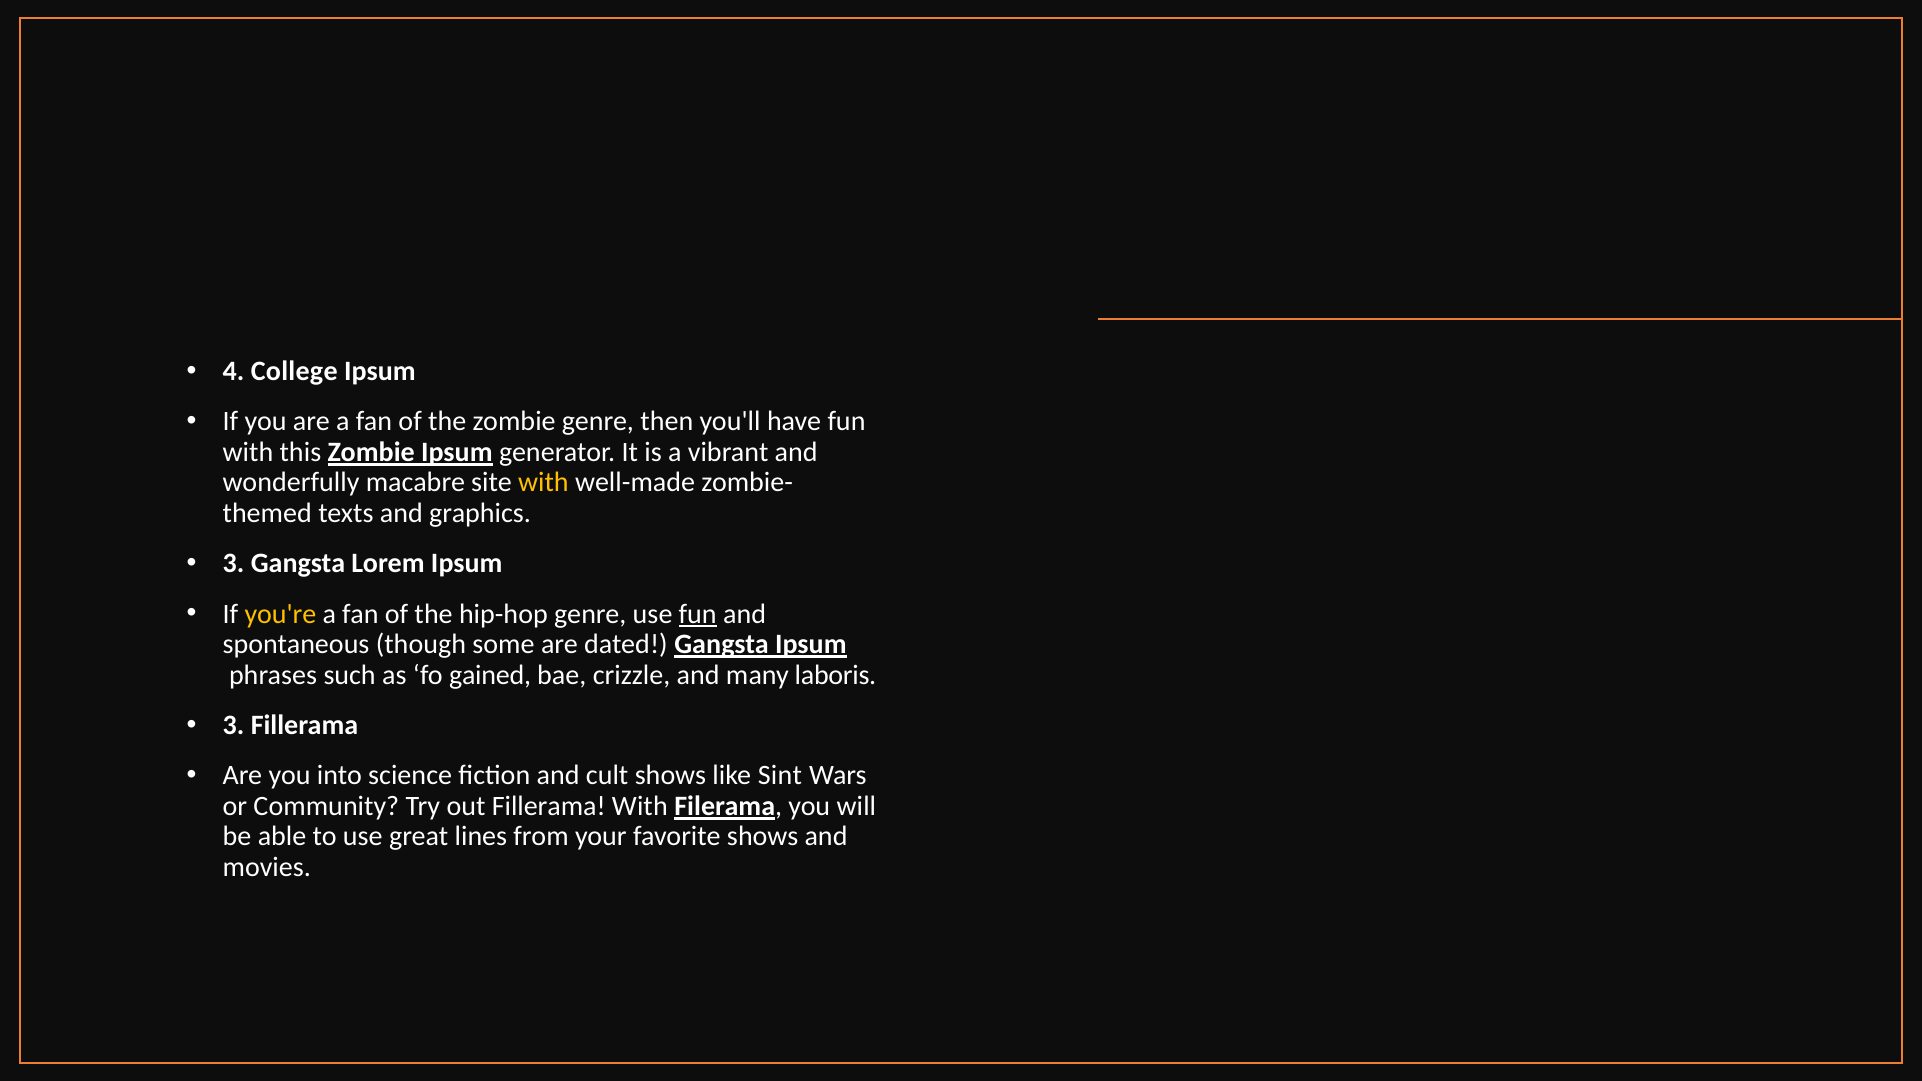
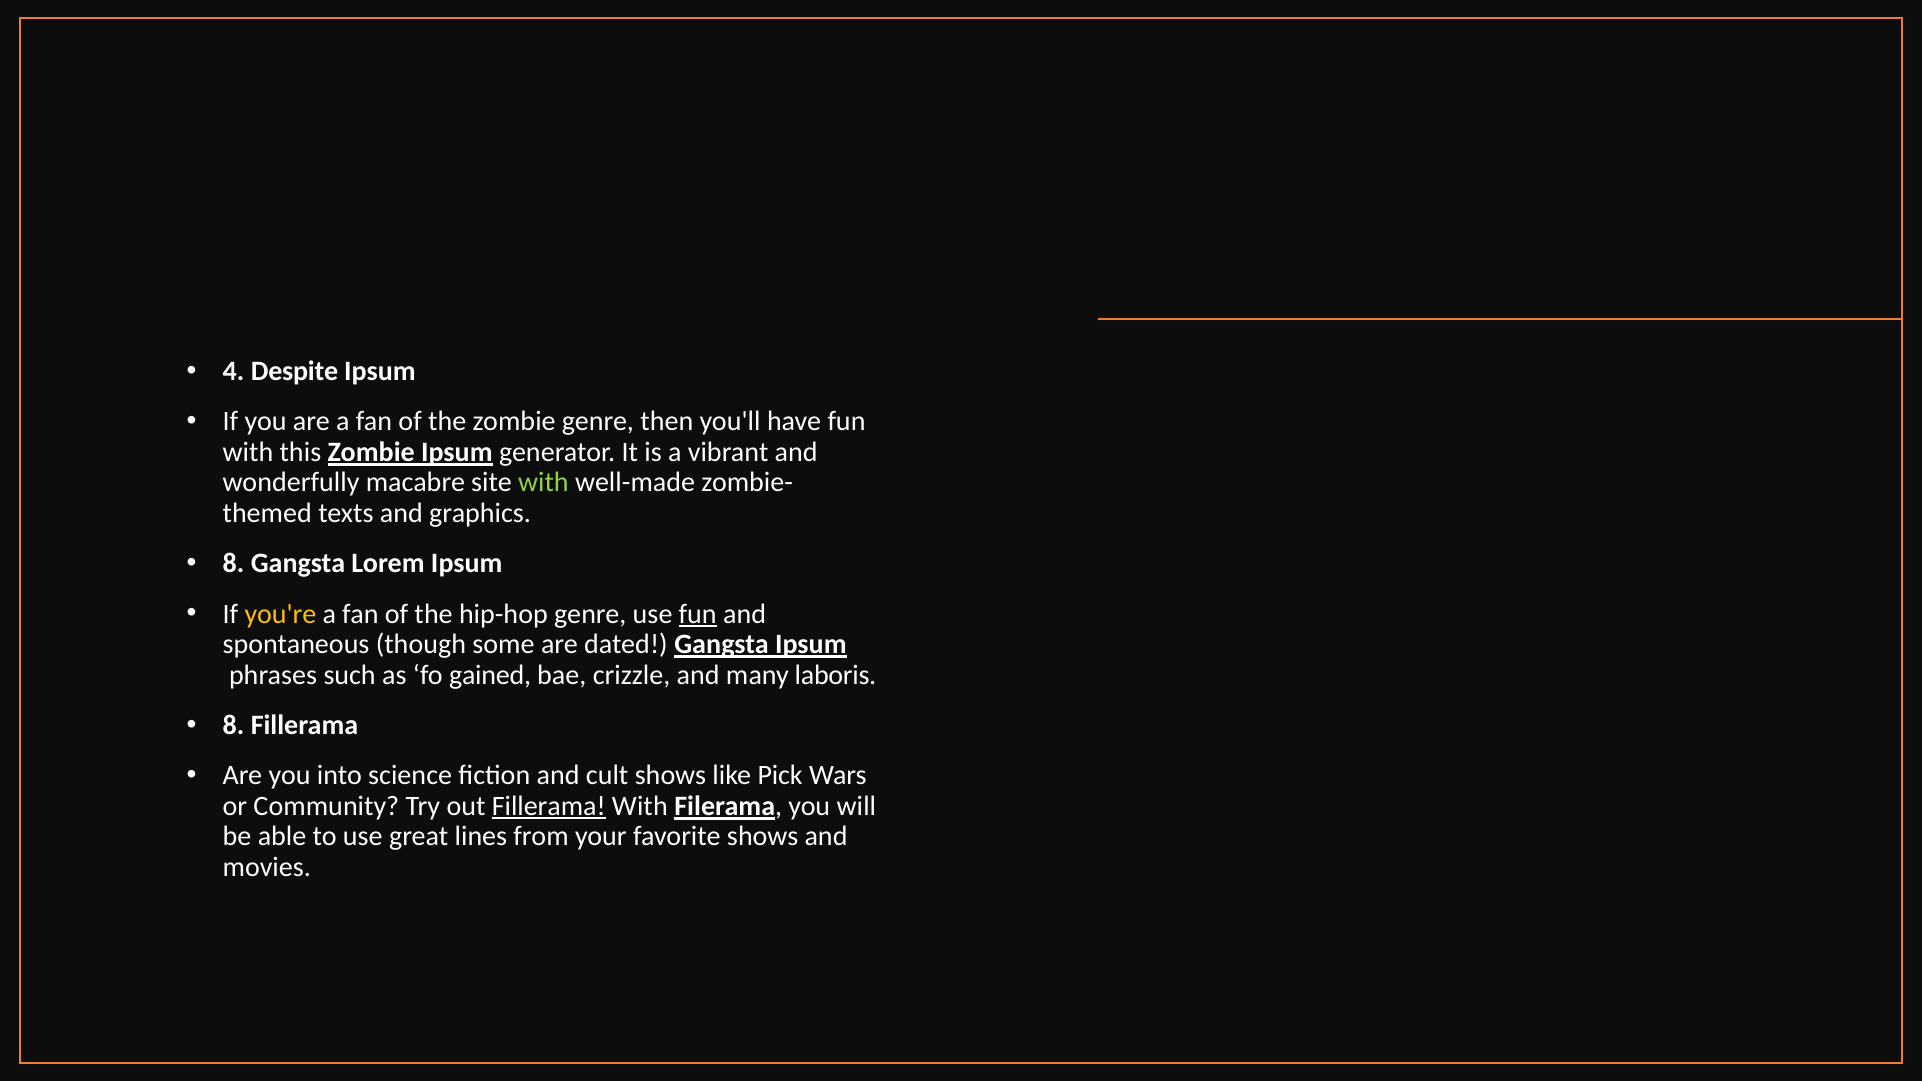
College: College -> Despite
with at (543, 483) colour: yellow -> light green
3 at (234, 563): 3 -> 8
3 at (234, 725): 3 -> 8
Sint: Sint -> Pick
Fillerama at (549, 806) underline: none -> present
